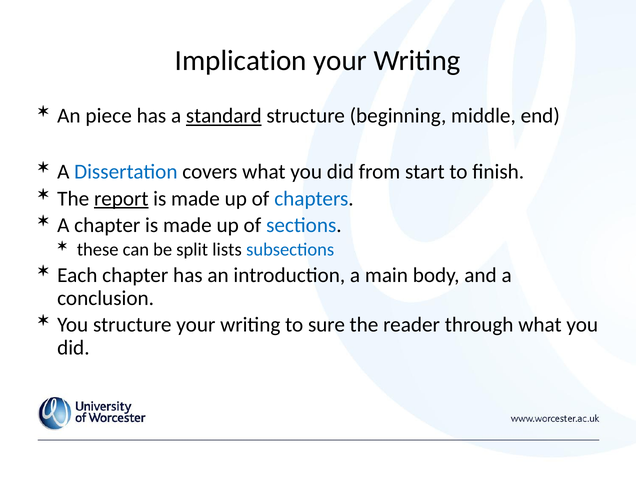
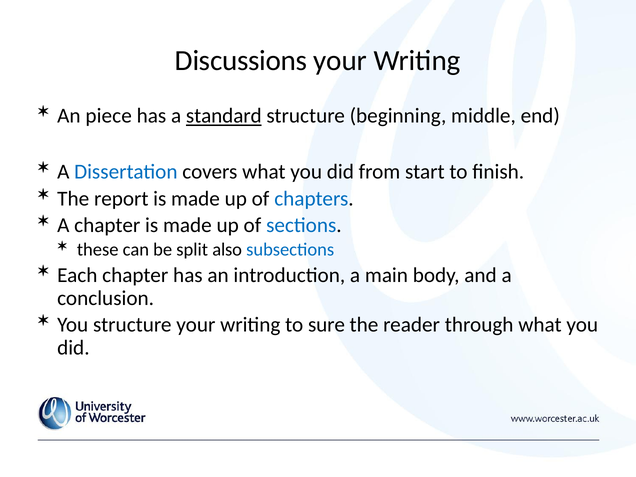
Implication: Implication -> Discussions
report underline: present -> none
lists: lists -> also
